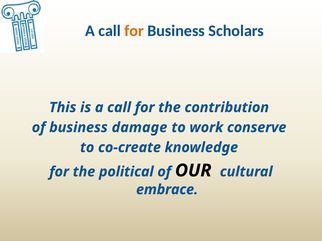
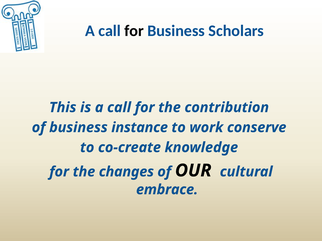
for at (134, 31) colour: orange -> black
damage: damage -> instance
political: political -> changes
